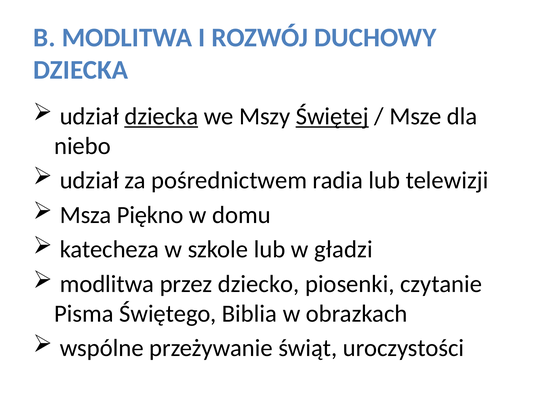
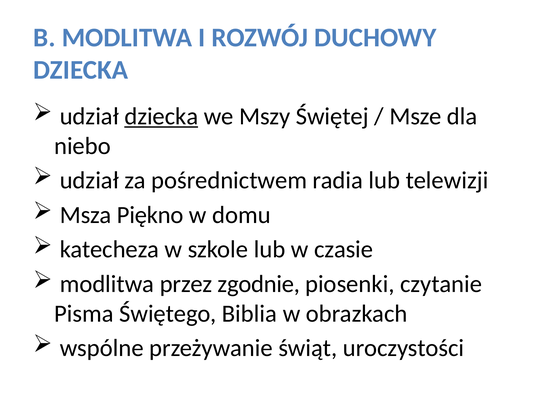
Świętej underline: present -> none
gładzi: gładzi -> czasie
dziecko: dziecko -> zgodnie
